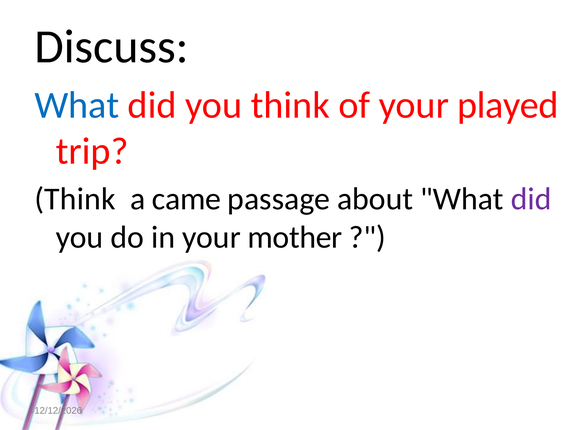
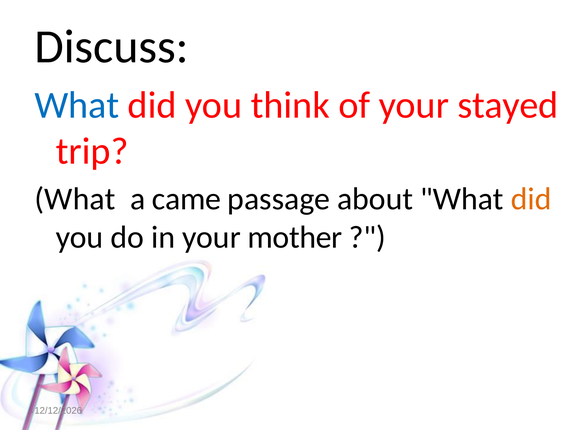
played: played -> stayed
Think at (75, 199): Think -> What
did at (531, 199) colour: purple -> orange
